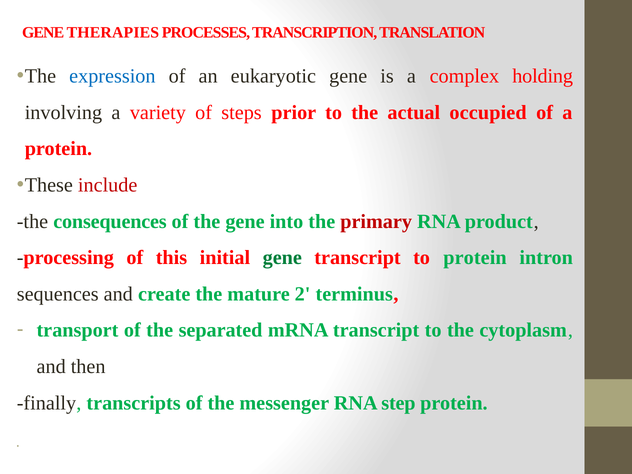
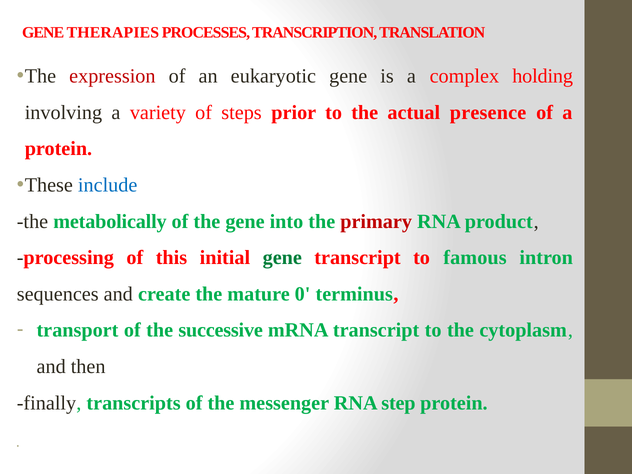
expression colour: blue -> red
occupied: occupied -> presence
include colour: red -> blue
consequences: consequences -> metabolically
to protein: protein -> famous
2: 2 -> 0
separated: separated -> successive
